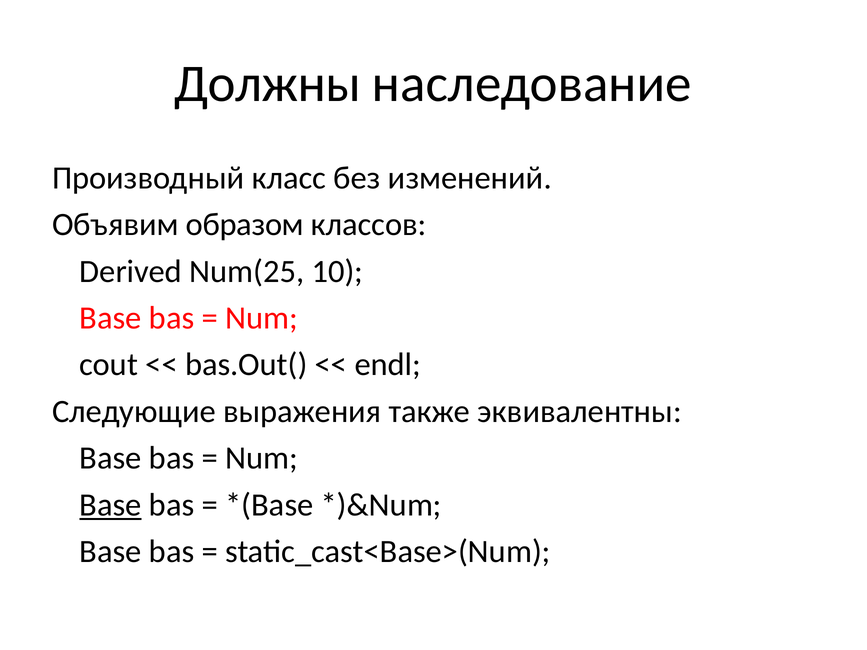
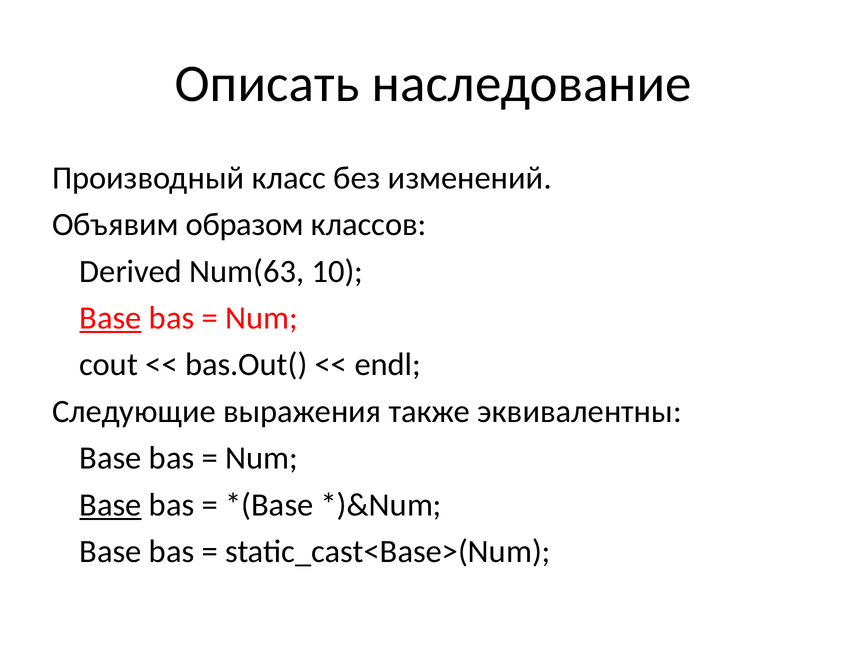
Должны: Должны -> Описать
Num(25: Num(25 -> Num(63
Base at (111, 318) underline: none -> present
